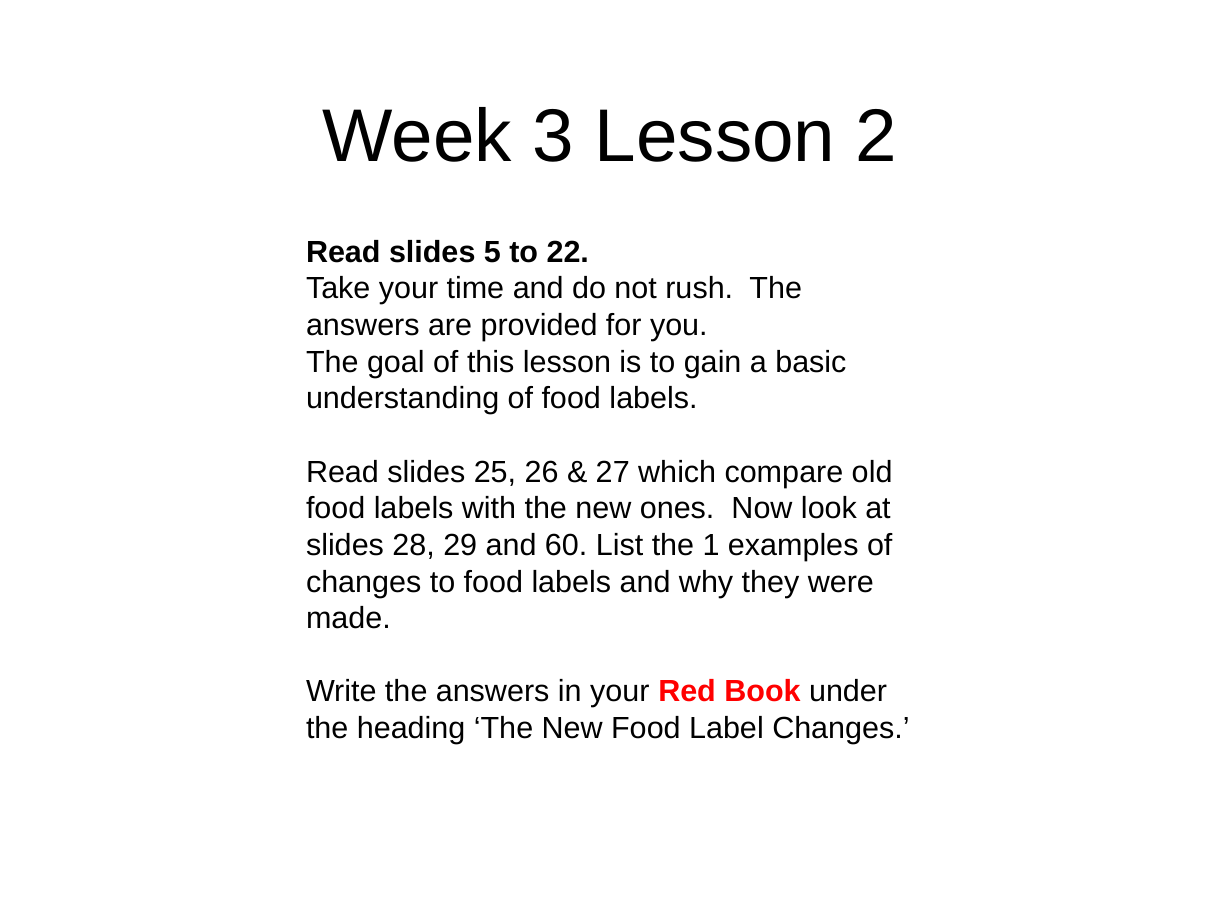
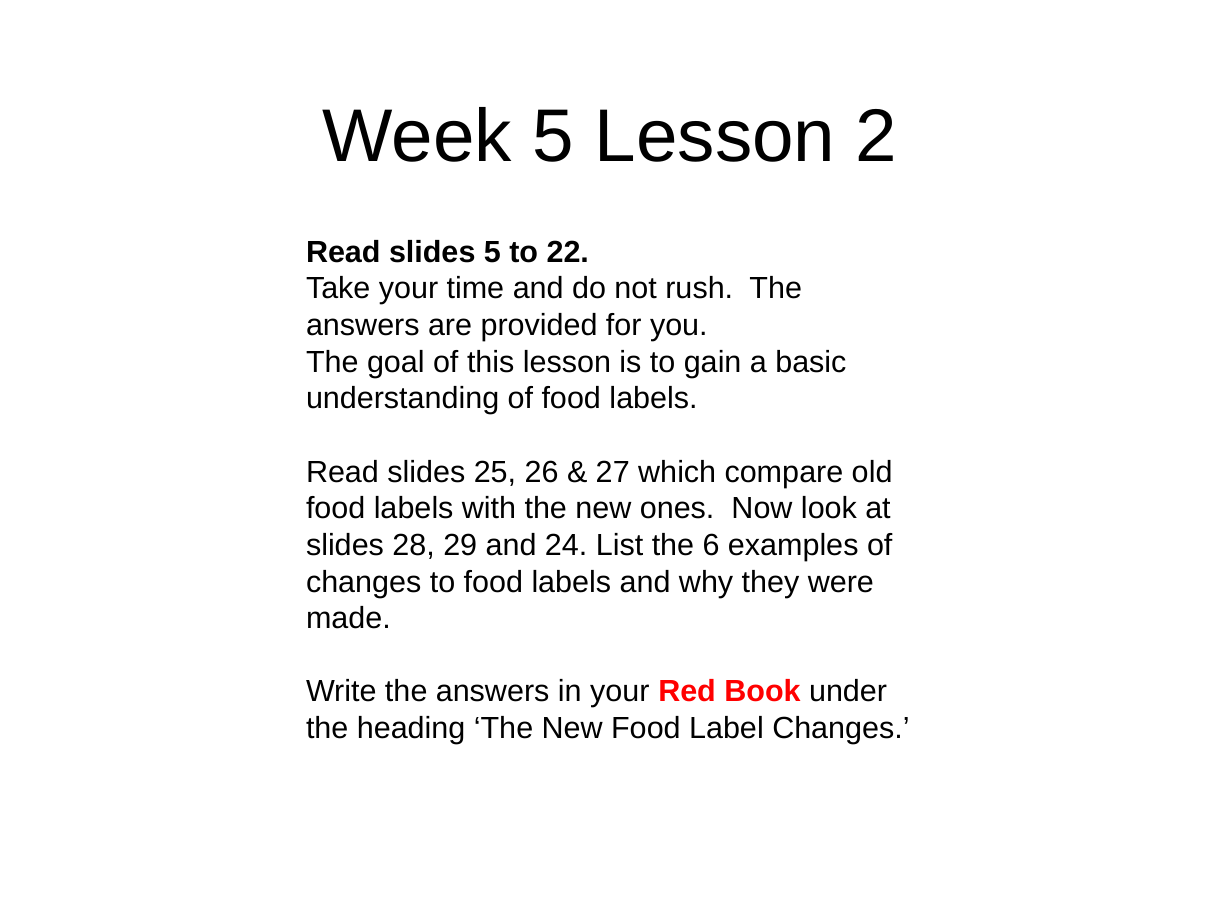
Week 3: 3 -> 5
60: 60 -> 24
1: 1 -> 6
